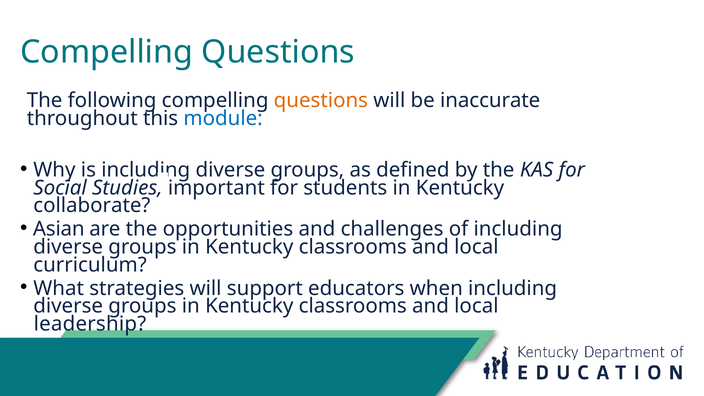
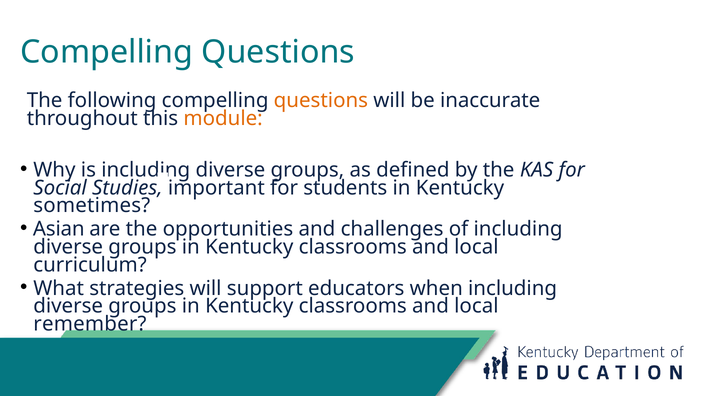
module colour: blue -> orange
collaborate: collaborate -> sometimes
leadership: leadership -> remember
